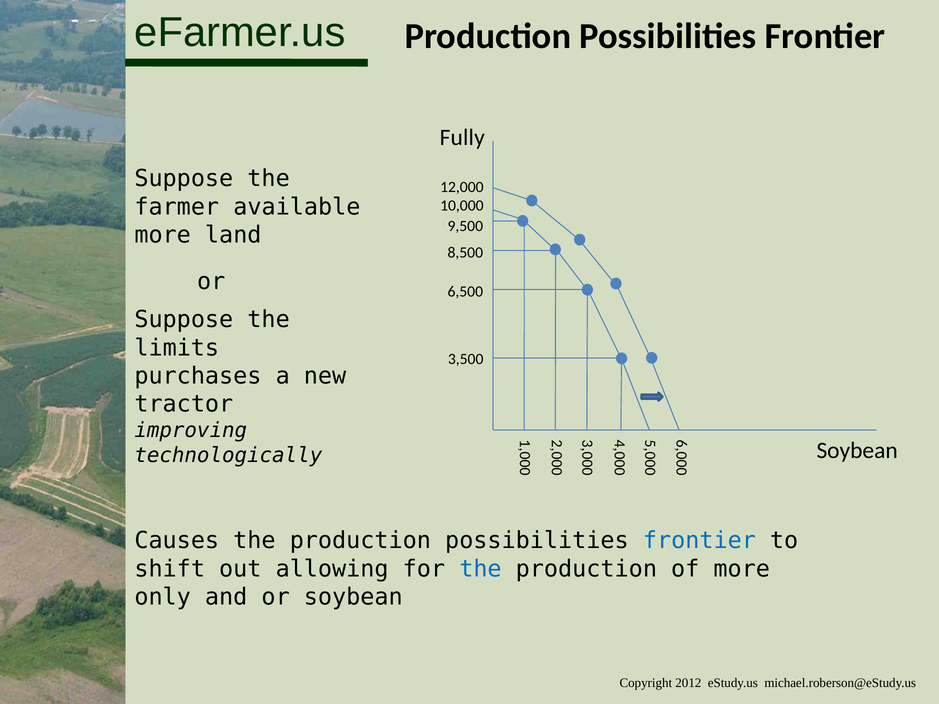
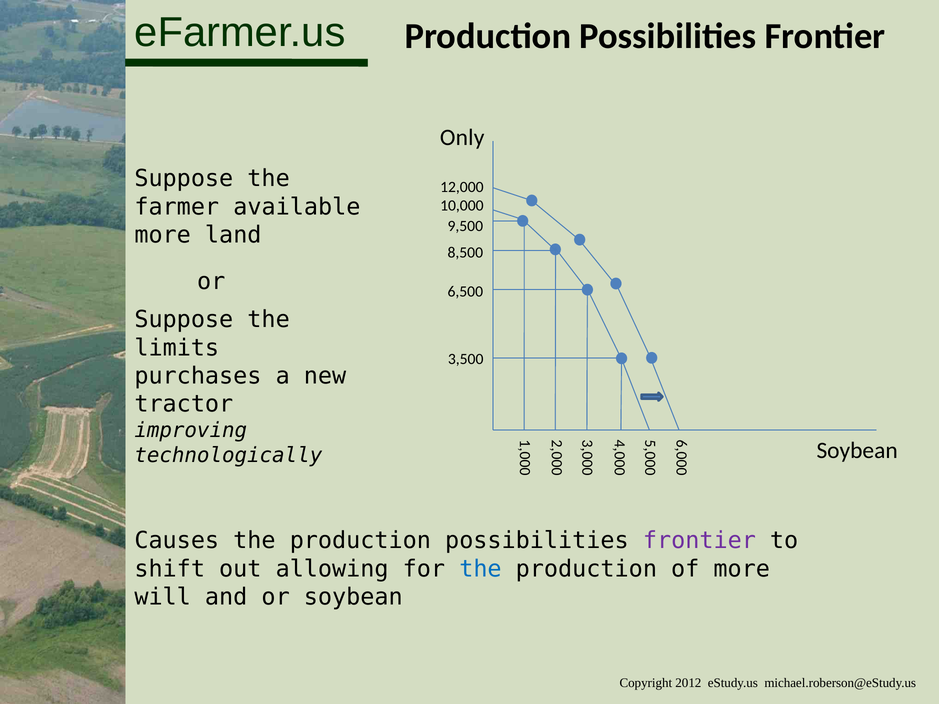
Fully: Fully -> Only
frontier at (699, 541) colour: blue -> purple
only: only -> will
